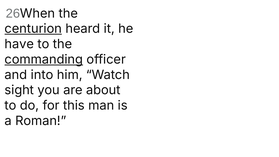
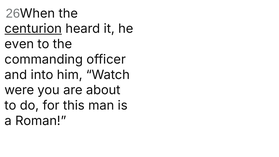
have: have -> even
commanding underline: present -> none
sight: sight -> were
